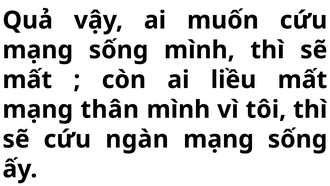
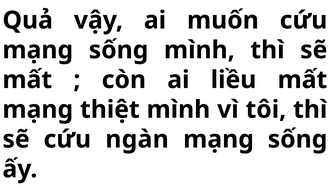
thân: thân -> thiệt
